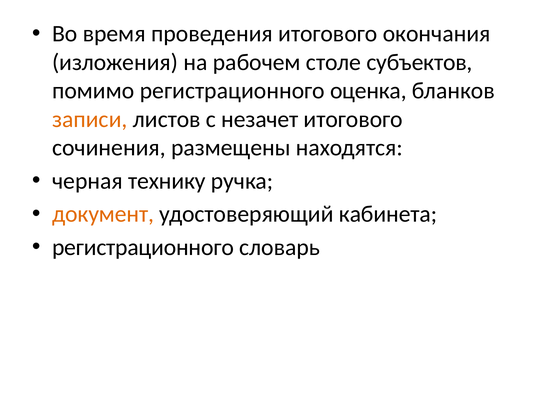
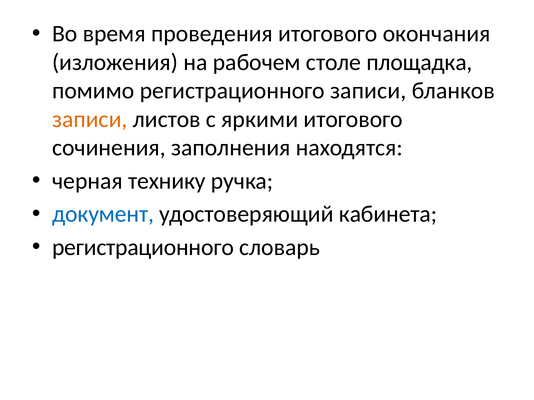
субъектов: субъектов -> площадка
регистрационного оценка: оценка -> записи
незачет: незачет -> яркими
размещены: размещены -> заполнения
документ colour: orange -> blue
